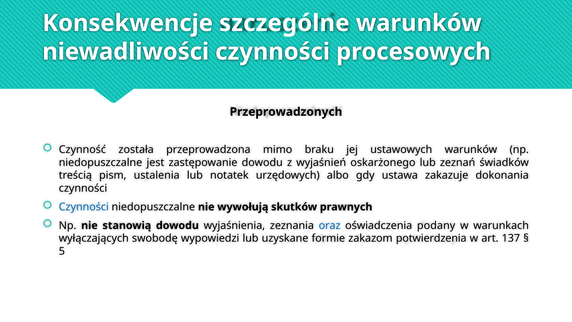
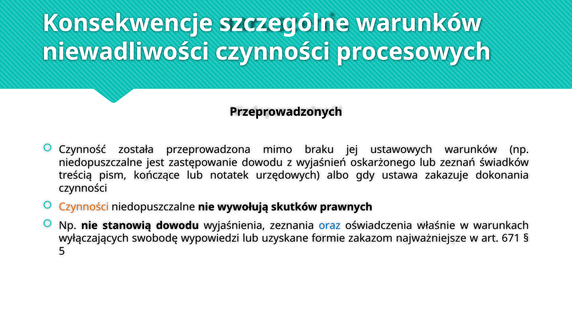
ustalenia: ustalenia -> kończące
Czynności at (84, 207) colour: blue -> orange
podany: podany -> właśnie
potwierdzenia: potwierdzenia -> najważniejsze
137: 137 -> 671
